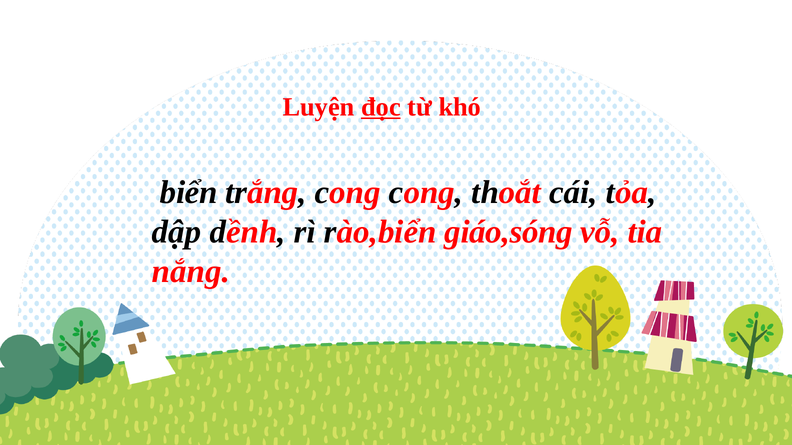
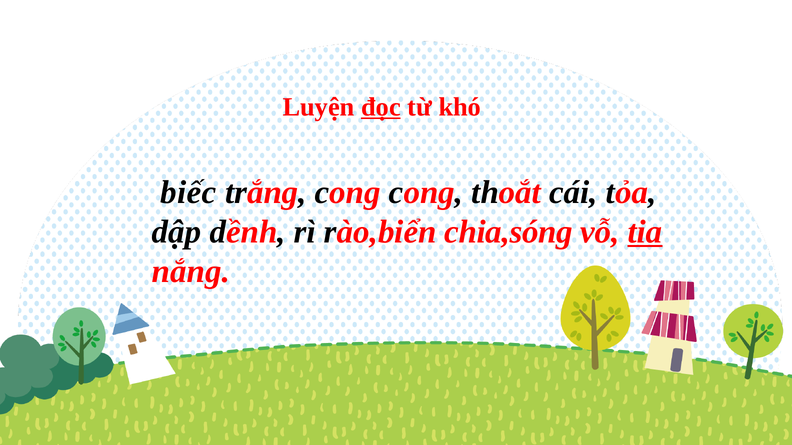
biển: biển -> biếc
giáo,sóng: giáo,sóng -> chia,sóng
tia underline: none -> present
